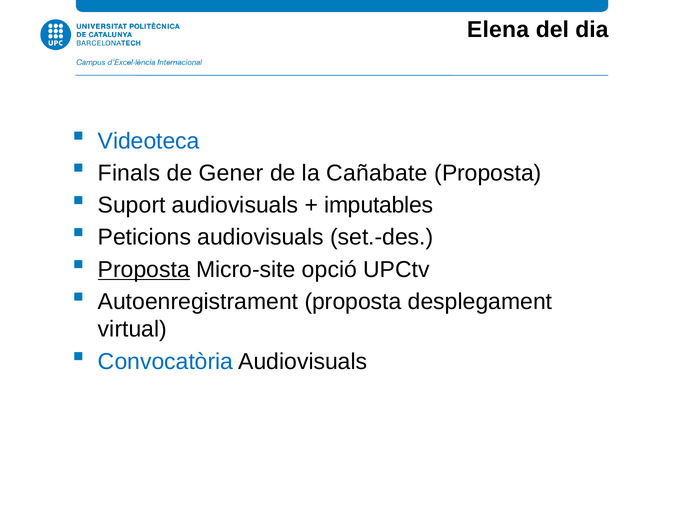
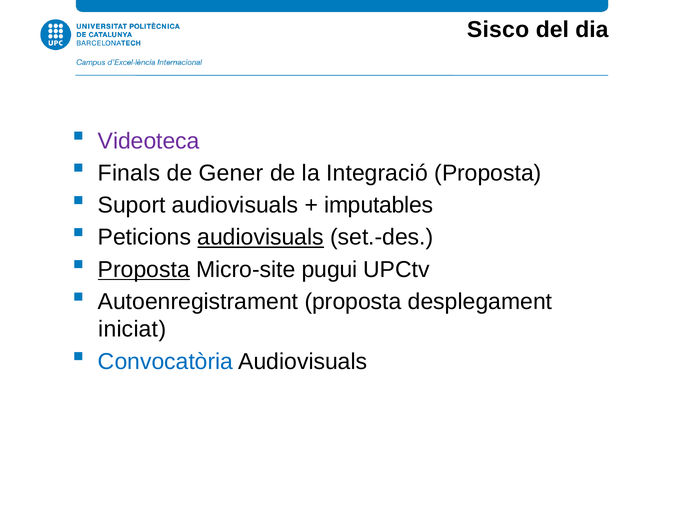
Elena: Elena -> Sisco
Videoteca colour: blue -> purple
Cañabate: Cañabate -> Integració
audiovisuals at (261, 237) underline: none -> present
opció: opció -> pugui
virtual: virtual -> iniciat
